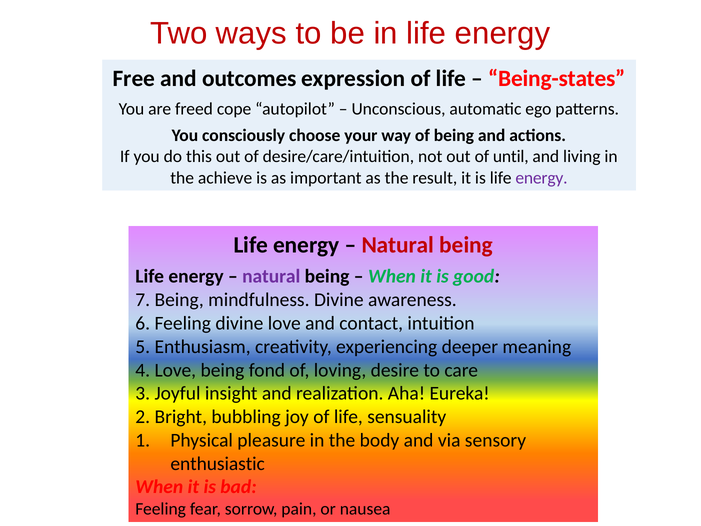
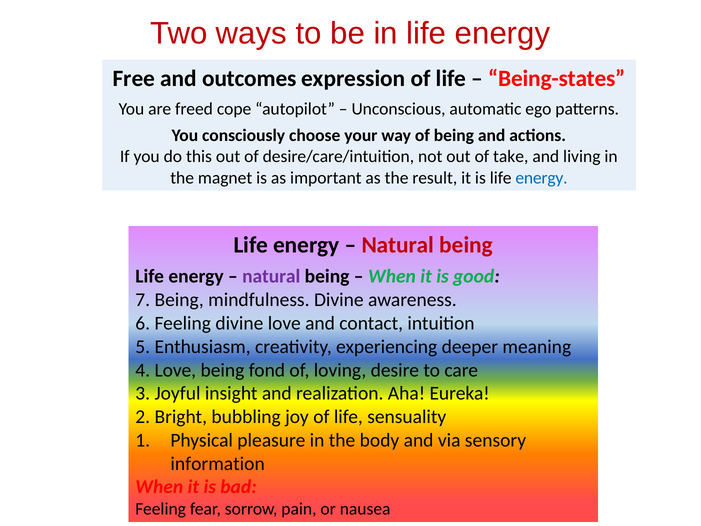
until: until -> take
achieve: achieve -> magnet
energy at (542, 178) colour: purple -> blue
enthusiastic: enthusiastic -> information
